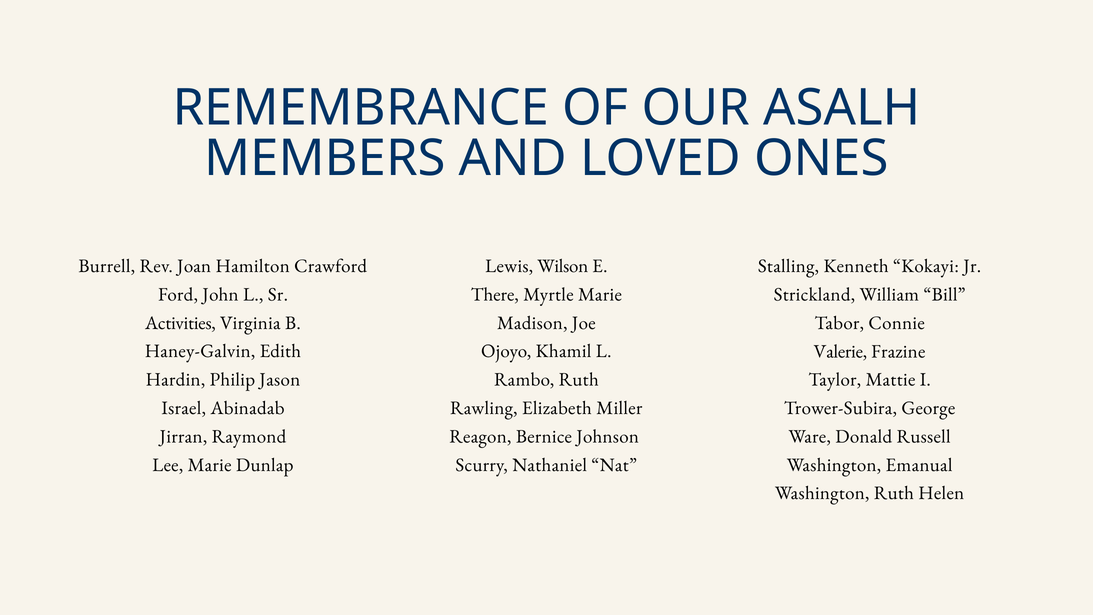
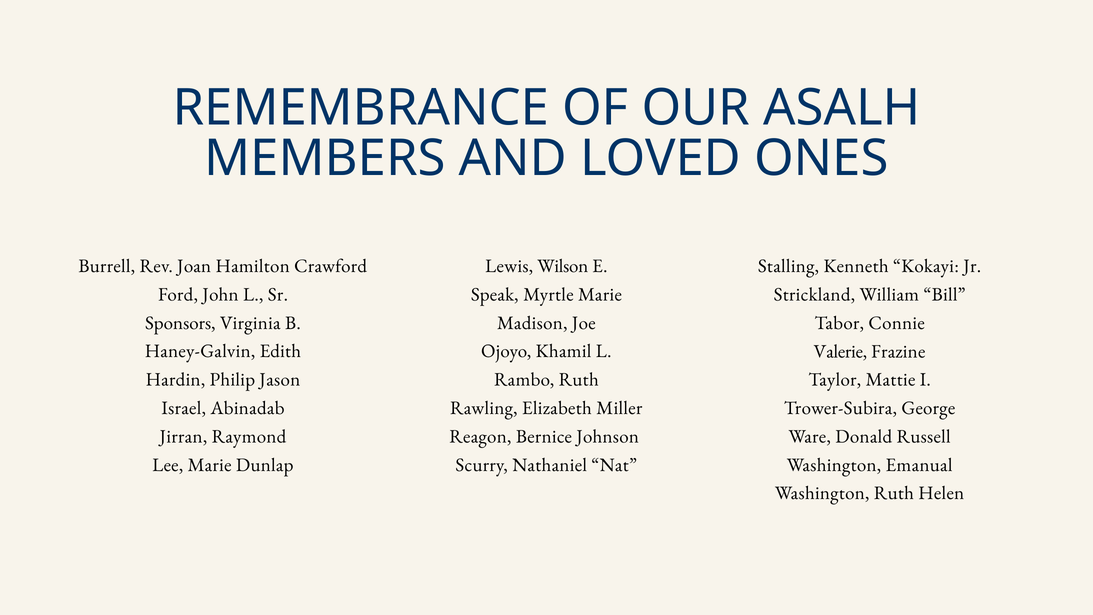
There: There -> Speak
Activities: Activities -> Sponsors
